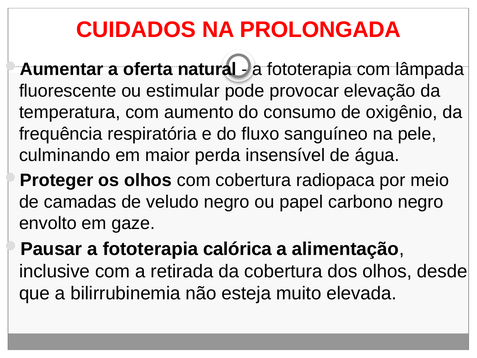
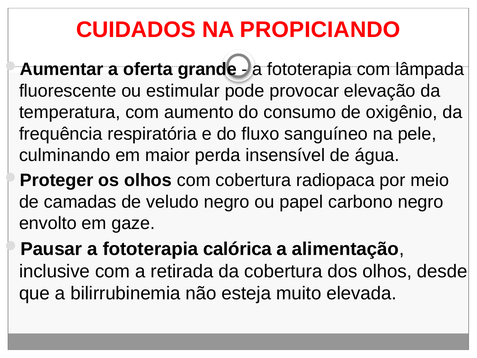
PROLONGADA: PROLONGADA -> PROPICIANDO
natural: natural -> grande
